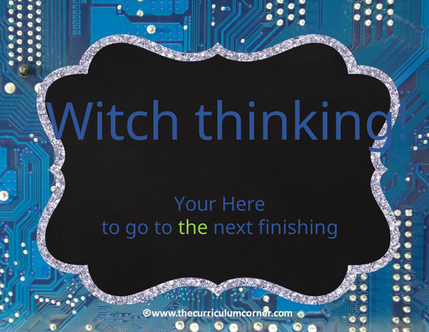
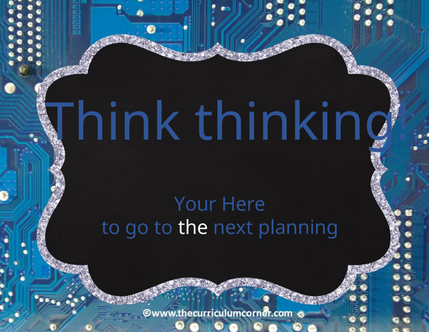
Witch: Witch -> Think
the colour: light green -> white
finishing: finishing -> planning
